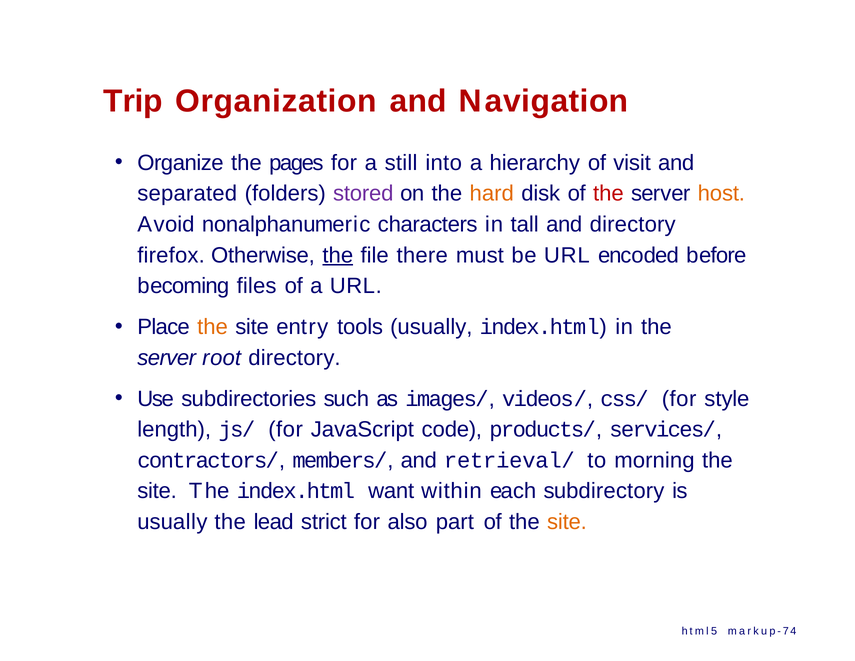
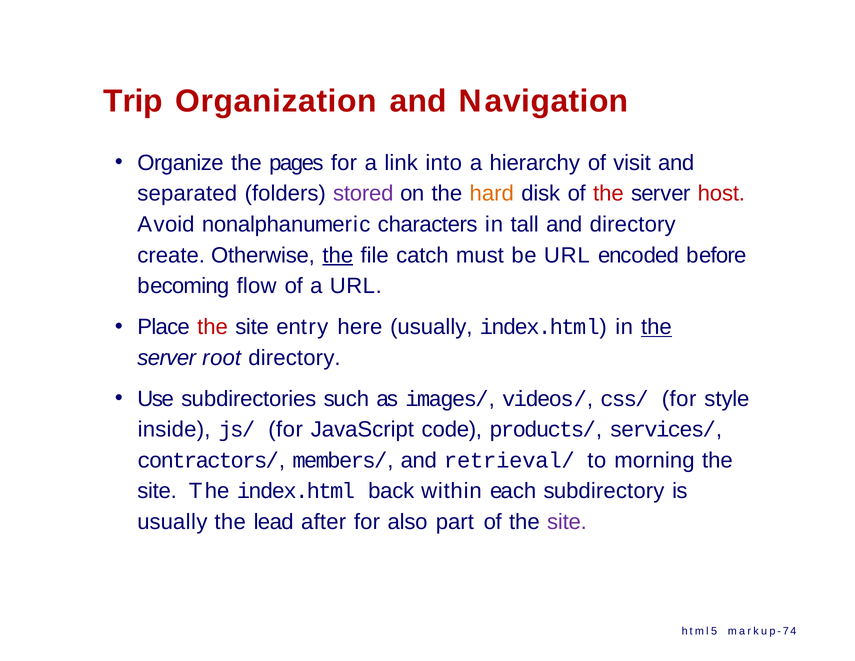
still: still -> link
host colour: orange -> red
firefox: firefox -> create
there: there -> catch
files: files -> flow
the at (213, 327) colour: orange -> red
tools: tools -> here
the at (656, 327) underline: none -> present
length: length -> inside
want: want -> back
strict: strict -> after
site at (567, 522) colour: orange -> purple
